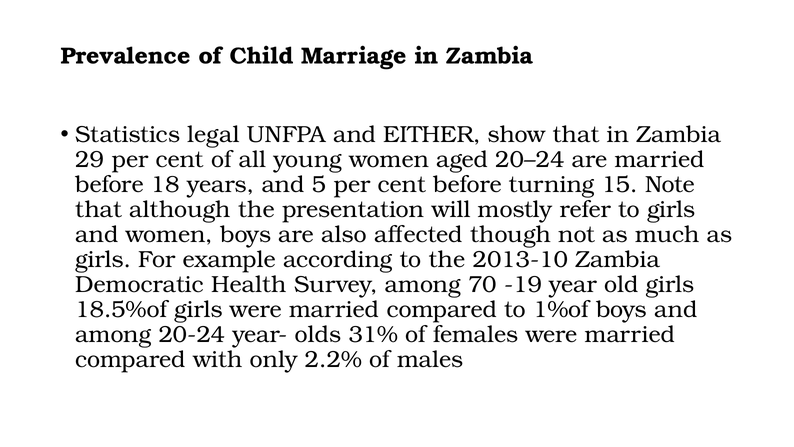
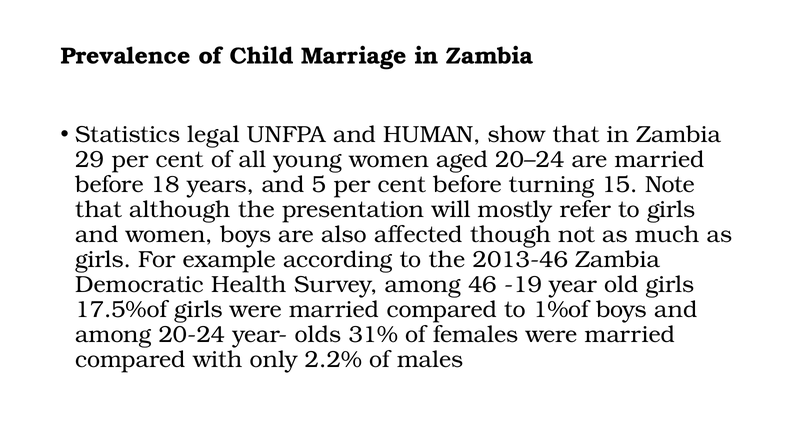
EITHER: EITHER -> HUMAN
2013-10: 2013-10 -> 2013-46
70: 70 -> 46
18.5%of: 18.5%of -> 17.5%of
